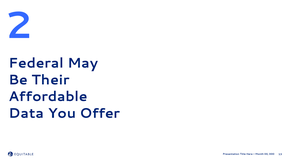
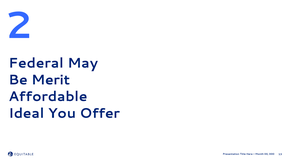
Their: Their -> Merit
Data: Data -> Ideal
